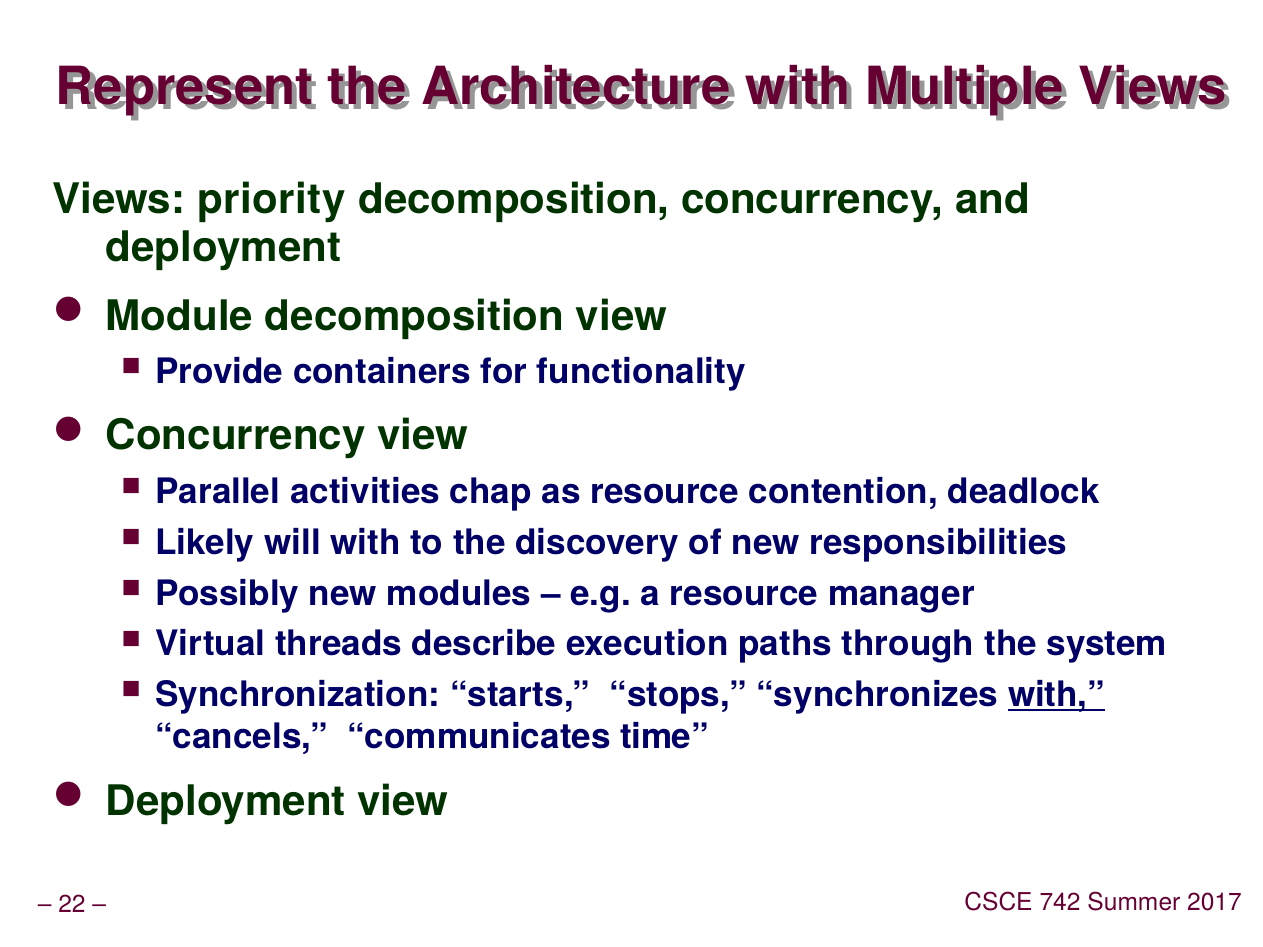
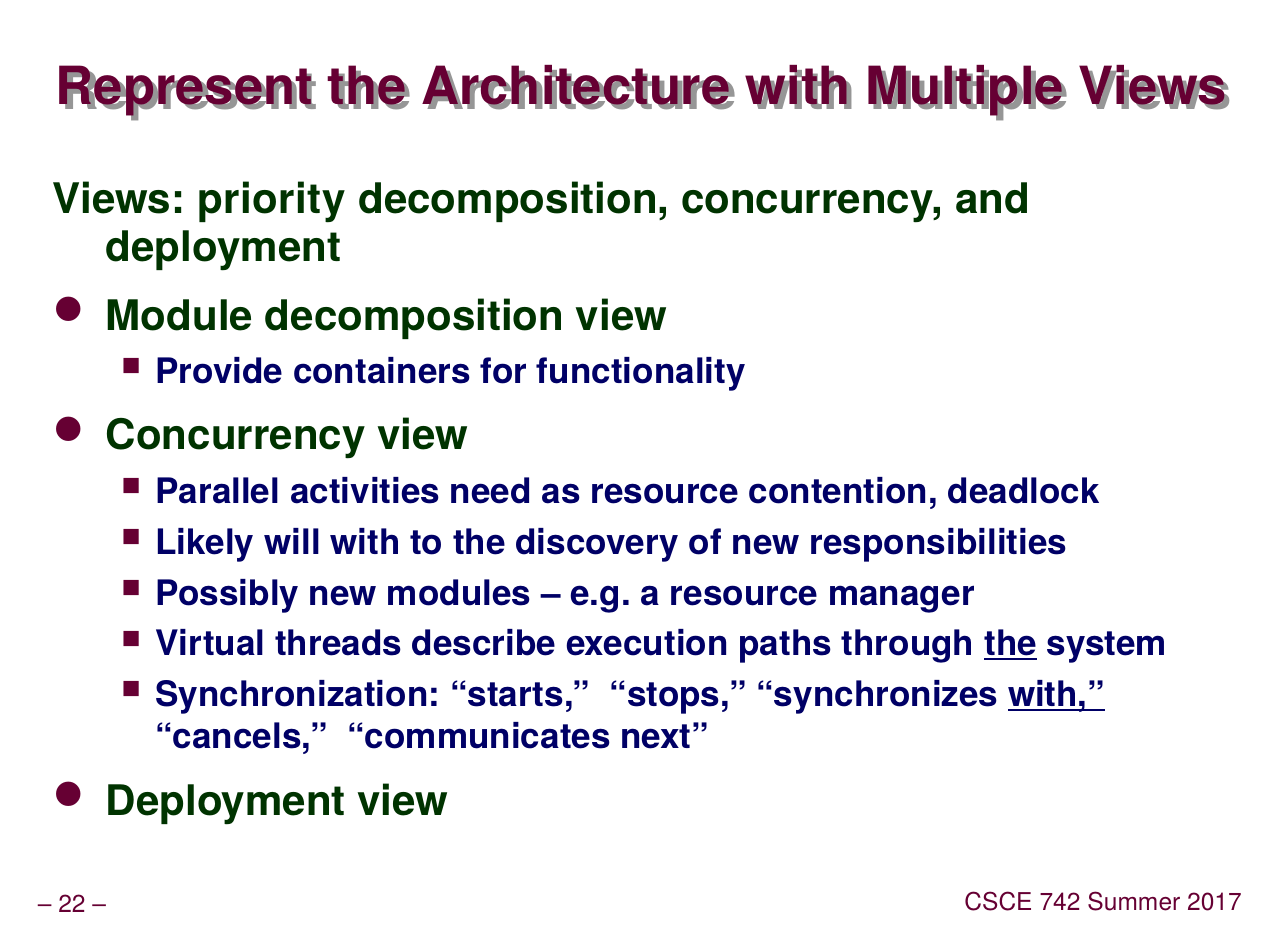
chap: chap -> need
the at (1011, 644) underline: none -> present
time: time -> next
